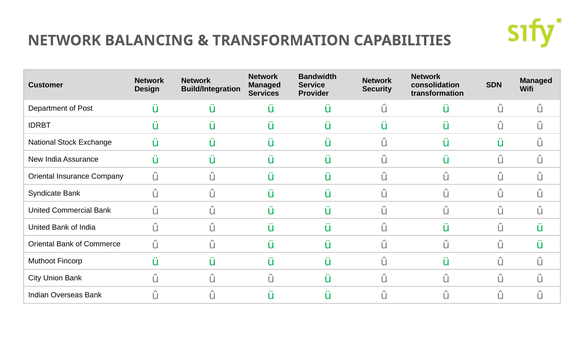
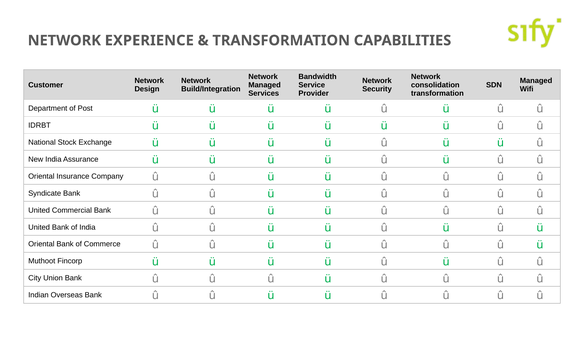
BALANCING: BALANCING -> EXPERIENCE
